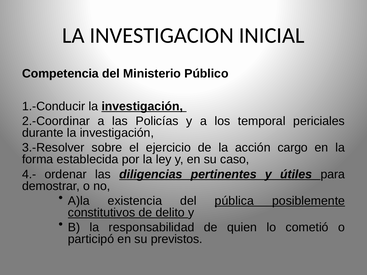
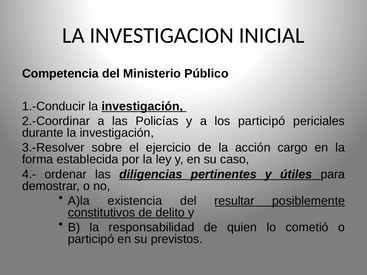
los temporal: temporal -> participó
pública: pública -> resultar
